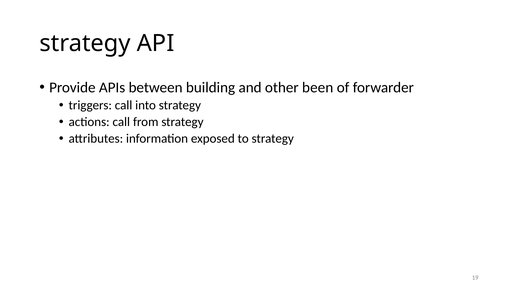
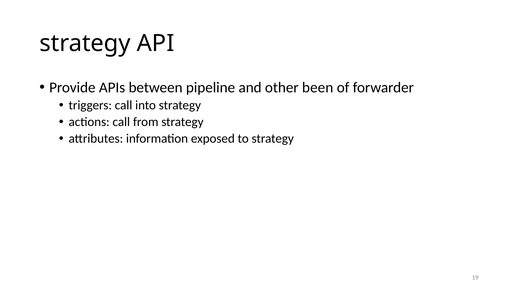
building: building -> pipeline
